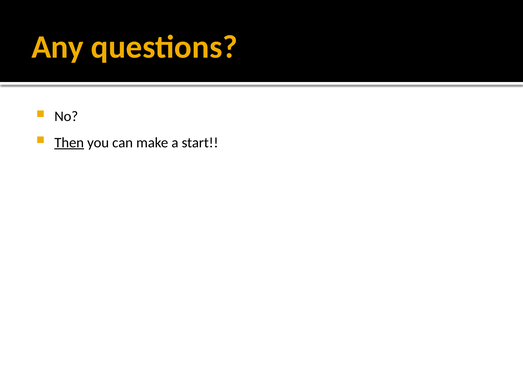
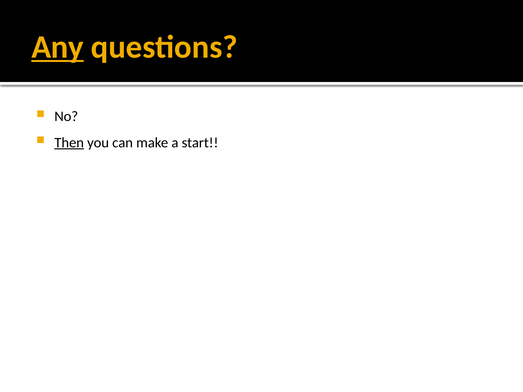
Any underline: none -> present
